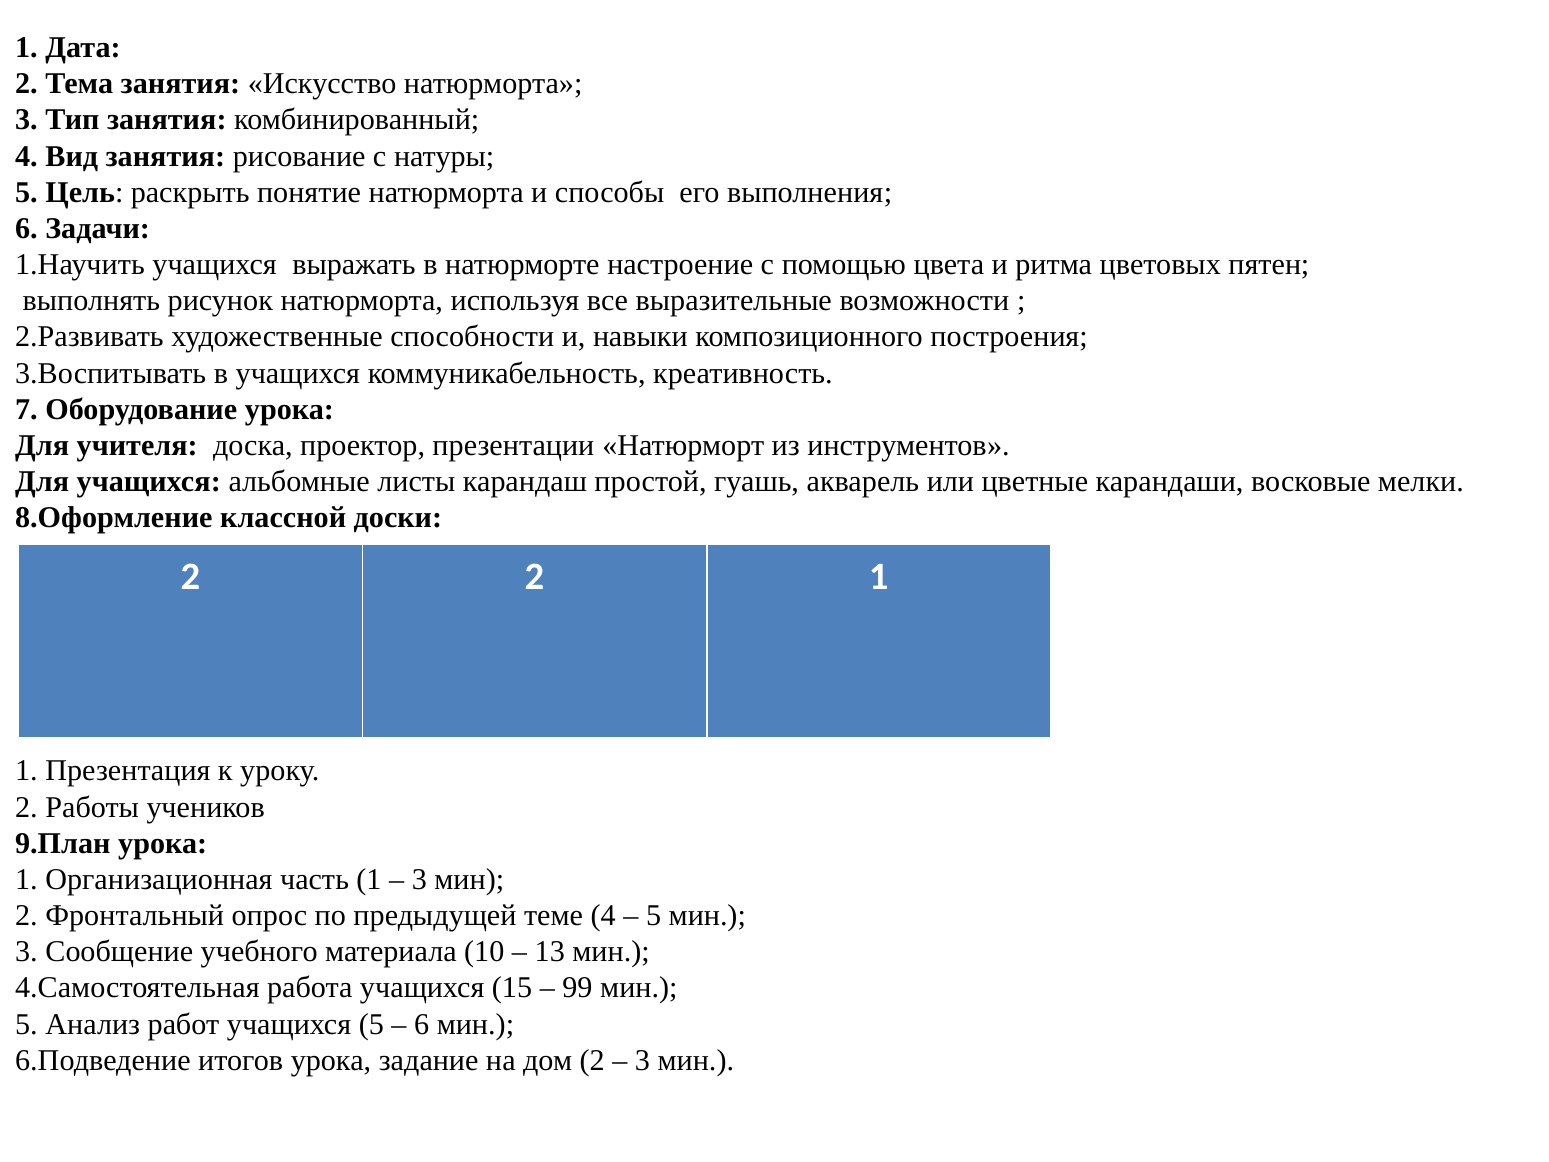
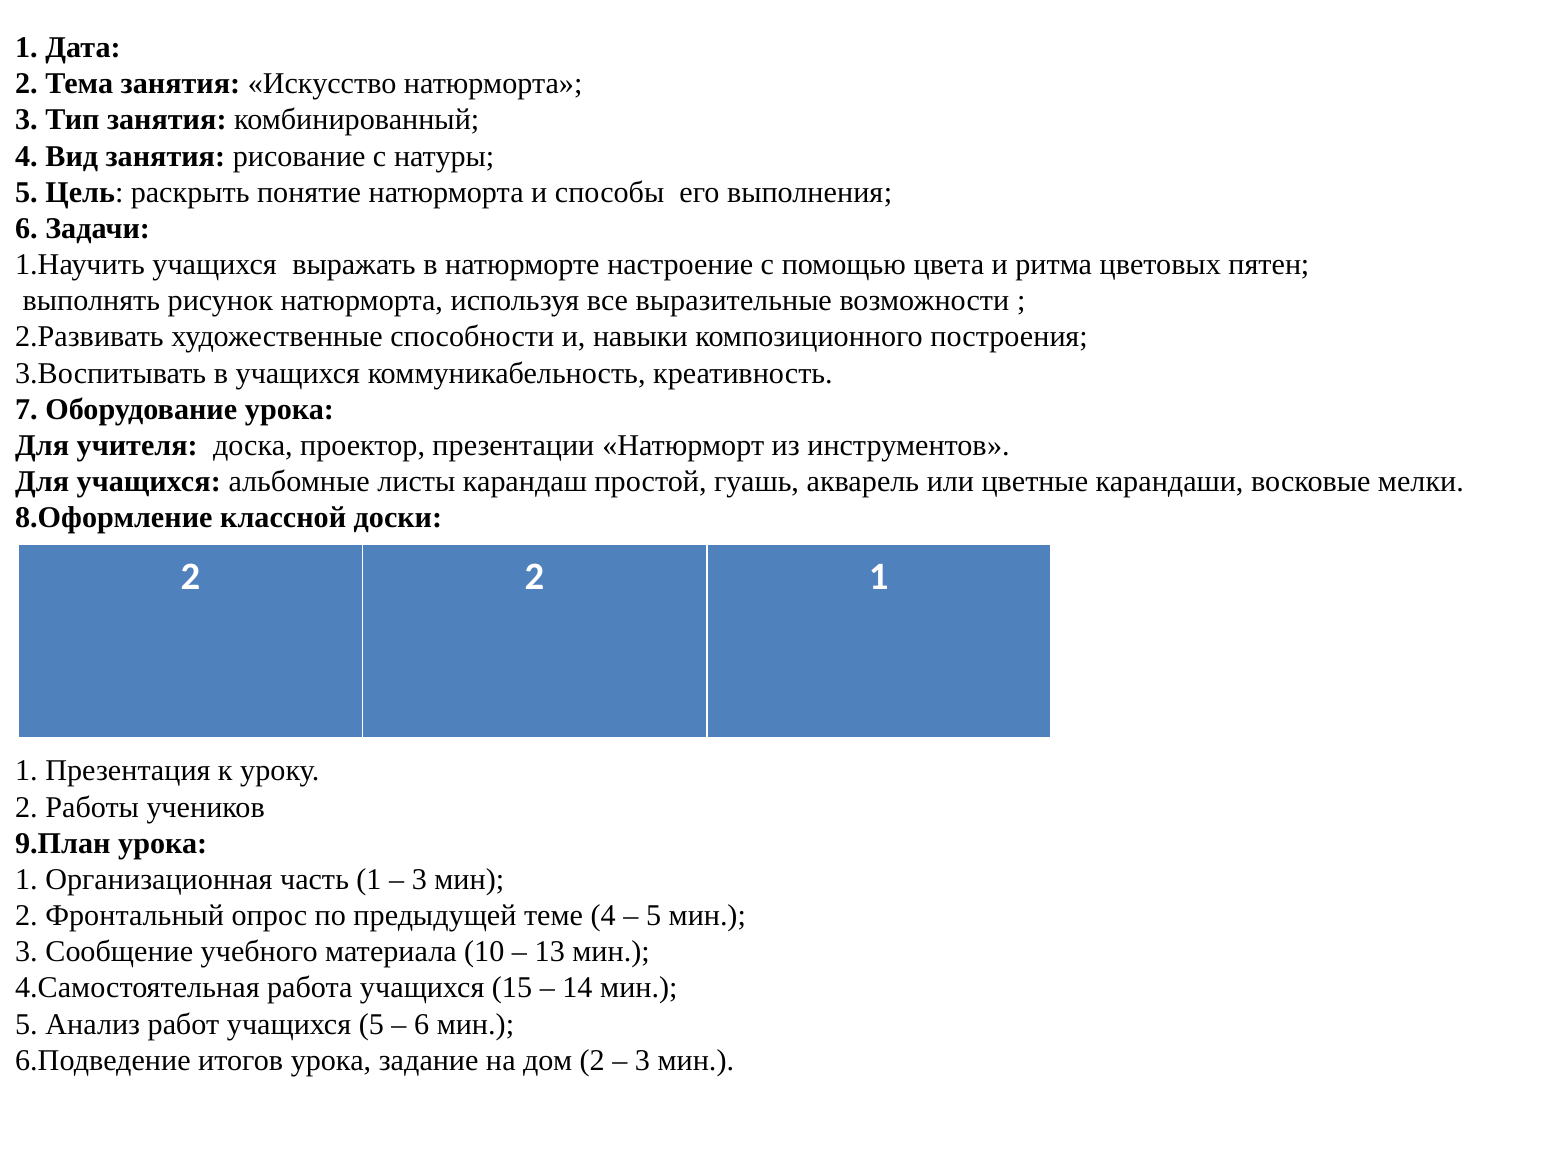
99: 99 -> 14
